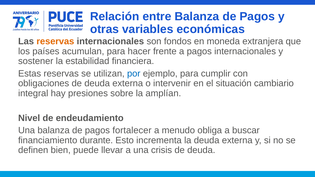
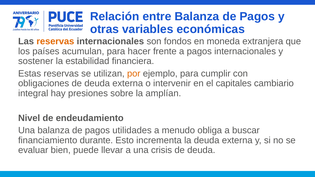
por colour: blue -> orange
situación: situación -> capitales
fortalecer: fortalecer -> utilidades
definen: definen -> evaluar
